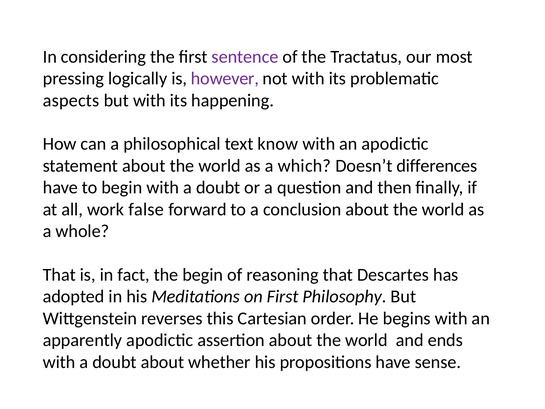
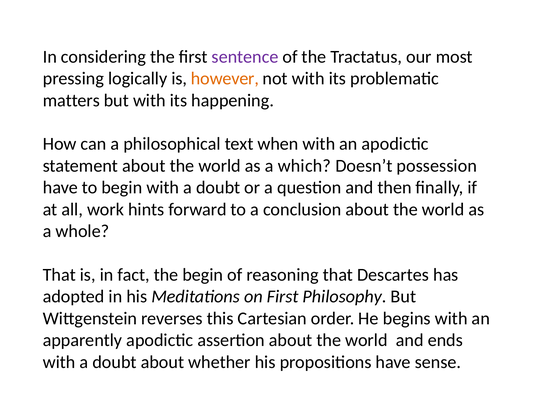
however colour: purple -> orange
aspects: aspects -> matters
know: know -> when
differences: differences -> possession
false: false -> hints
